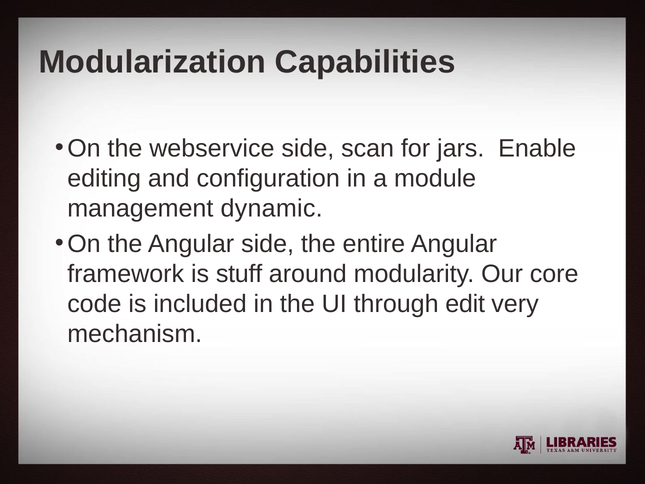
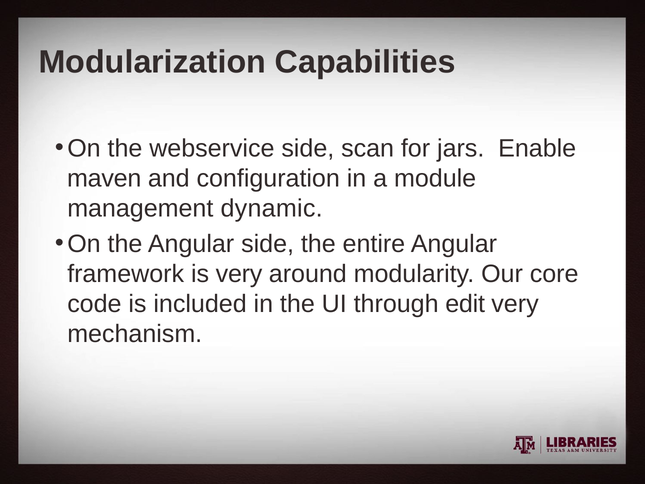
editing: editing -> maven
is stuff: stuff -> very
